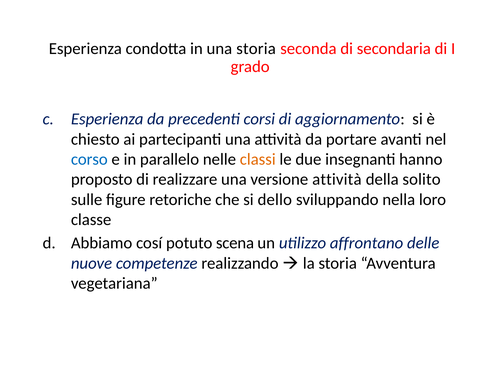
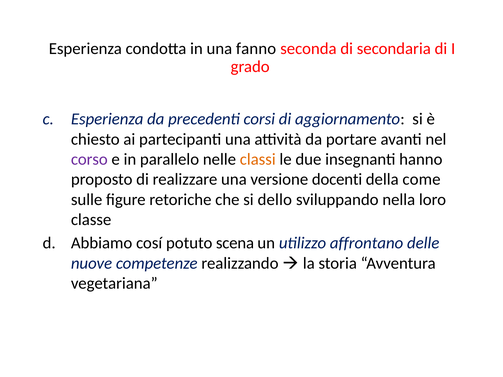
una storia: storia -> fanno
corso colour: blue -> purple
versione attività: attività -> docenti
solito: solito -> come
